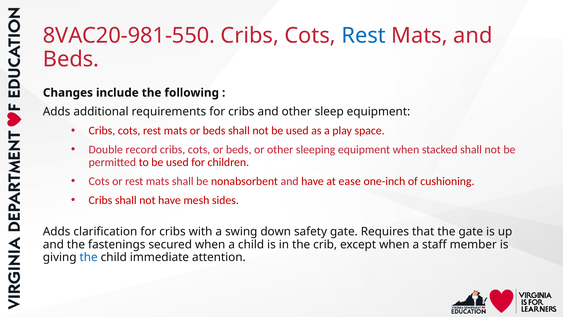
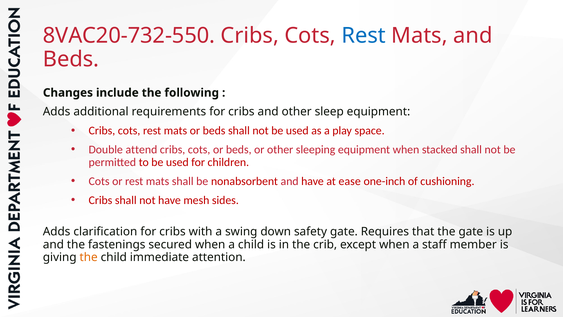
8VAC20-981-550: 8VAC20-981-550 -> 8VAC20-732-550
record: record -> attend
the at (89, 257) colour: blue -> orange
